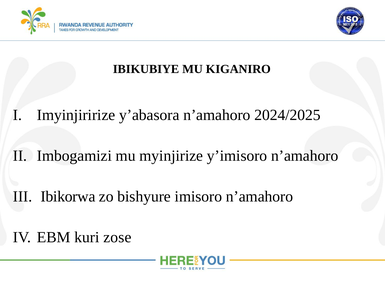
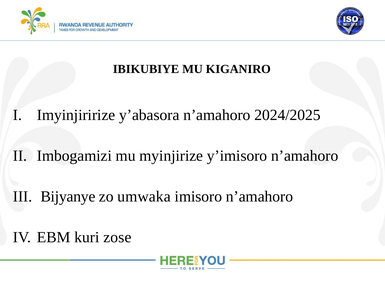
Ibikorwa: Ibikorwa -> Bijyanye
bishyure: bishyure -> umwaka
